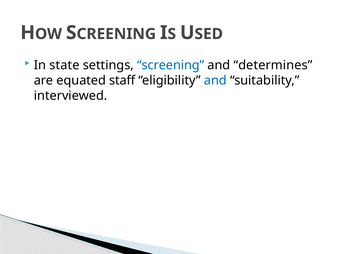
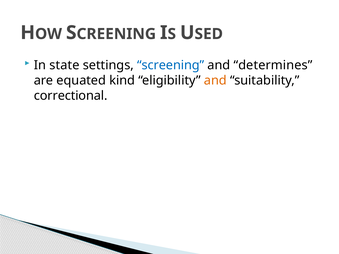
staff: staff -> kind
and at (215, 80) colour: blue -> orange
interviewed: interviewed -> correctional
